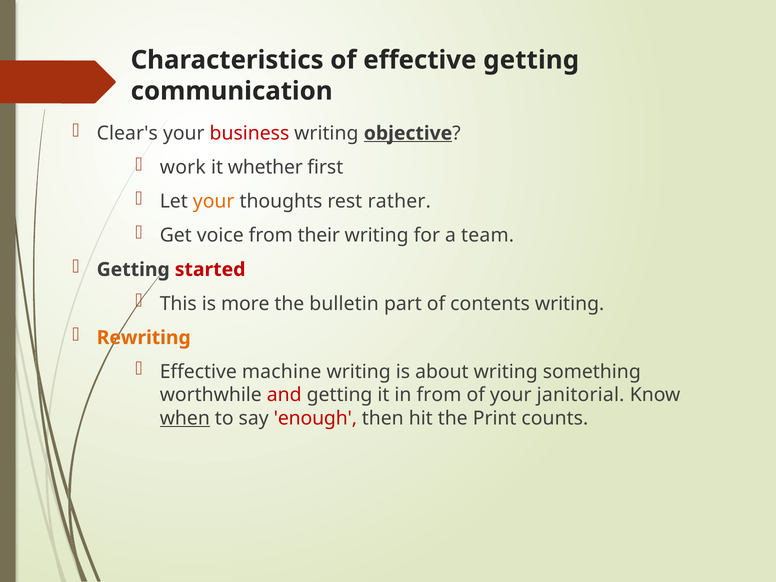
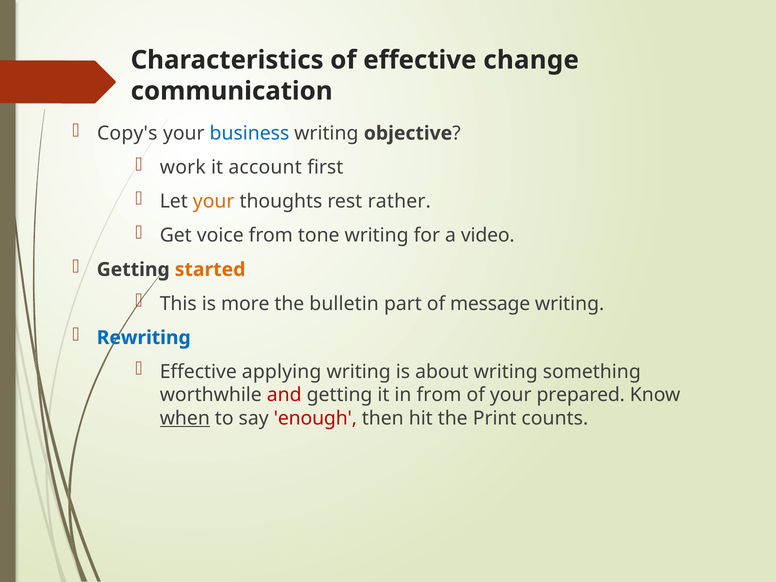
effective getting: getting -> change
Clear's: Clear's -> Copy's
business colour: red -> blue
objective underline: present -> none
whether: whether -> account
their: their -> tone
team: team -> video
started colour: red -> orange
contents: contents -> message
Rewriting colour: orange -> blue
machine: machine -> applying
janitorial: janitorial -> prepared
